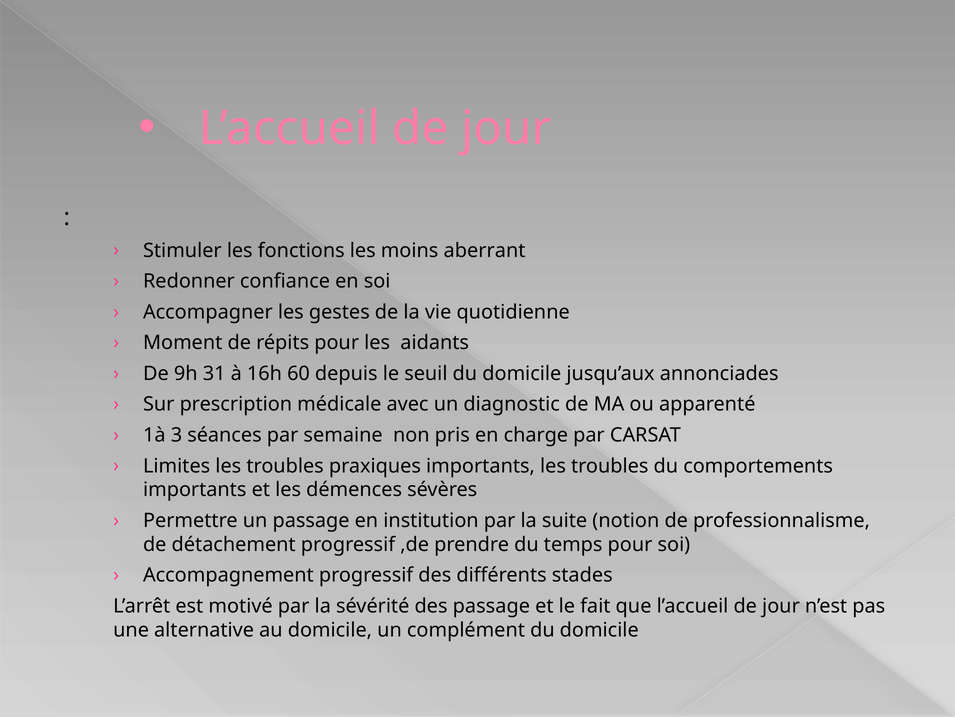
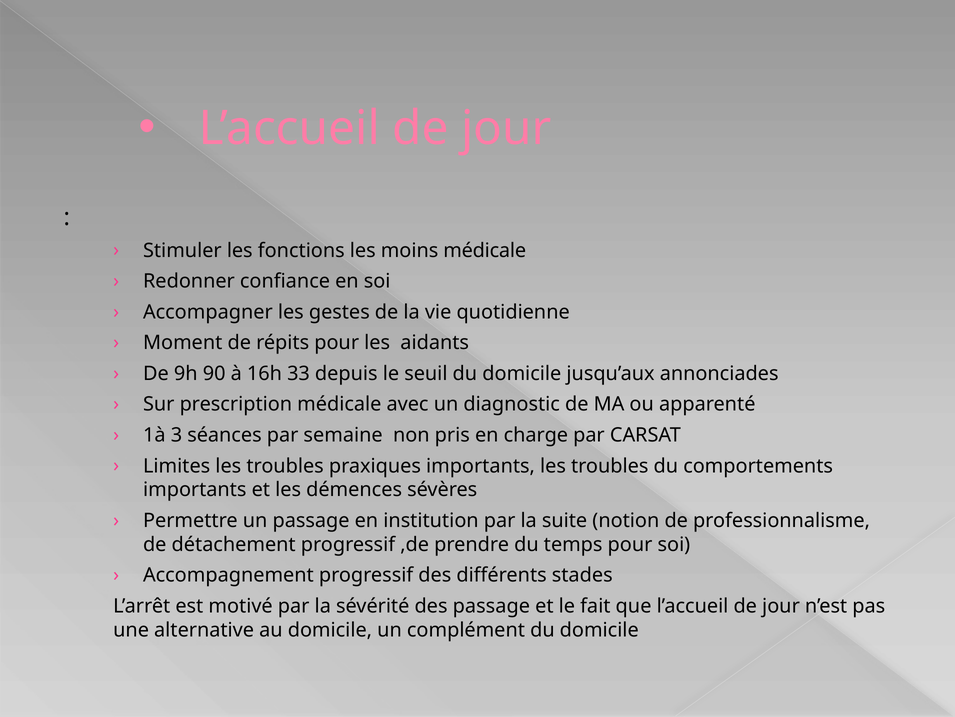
moins aberrant: aberrant -> médicale
31: 31 -> 90
60: 60 -> 33
